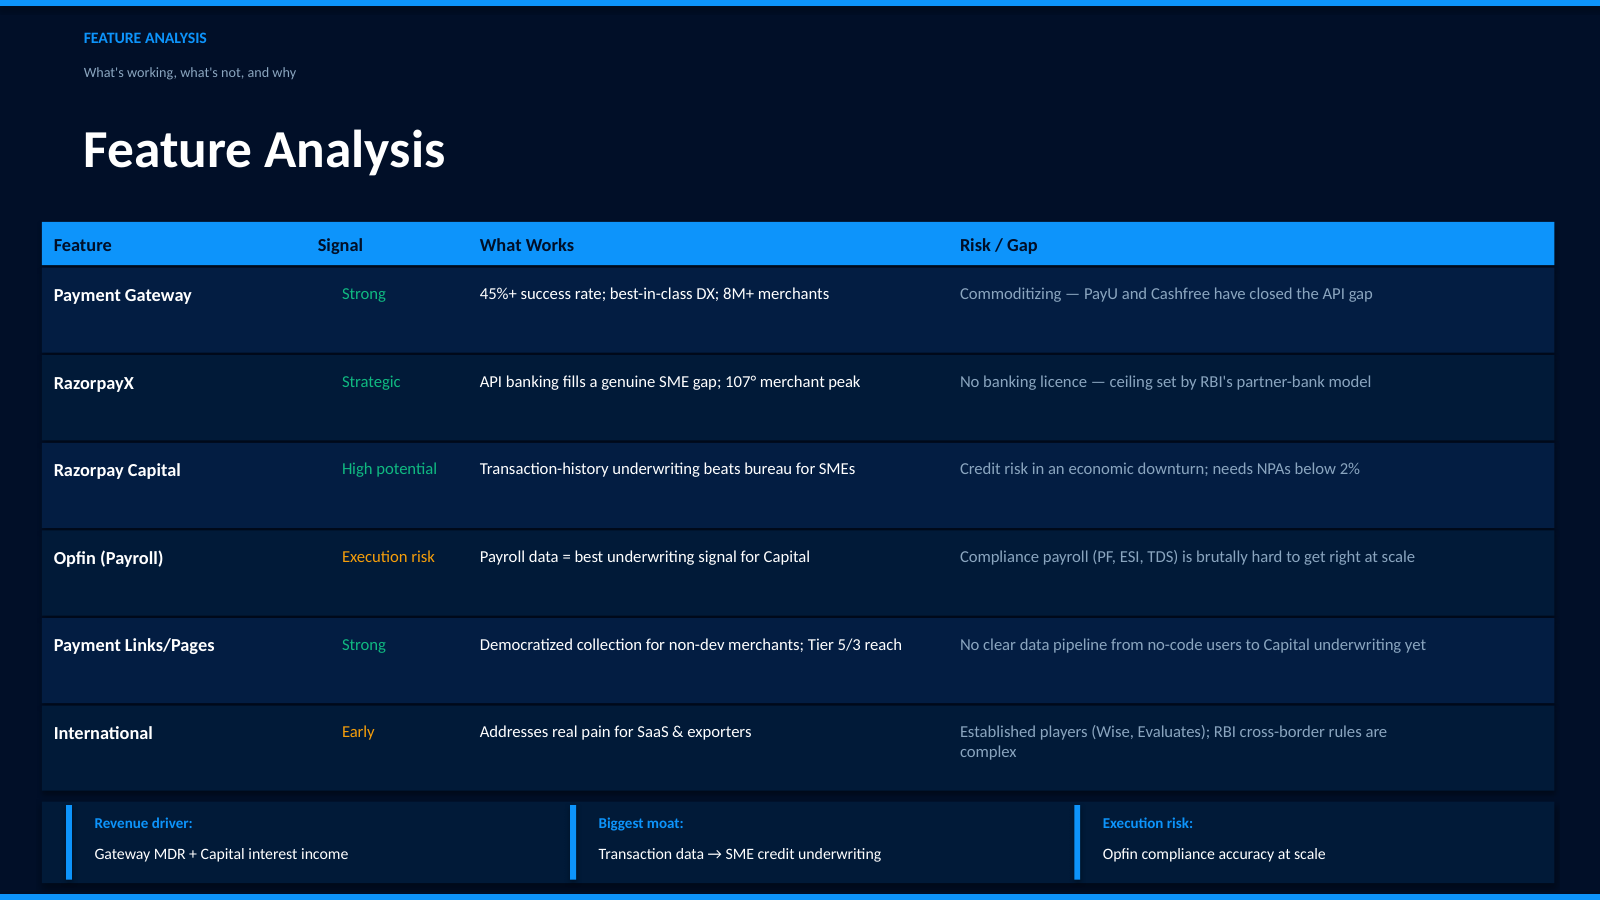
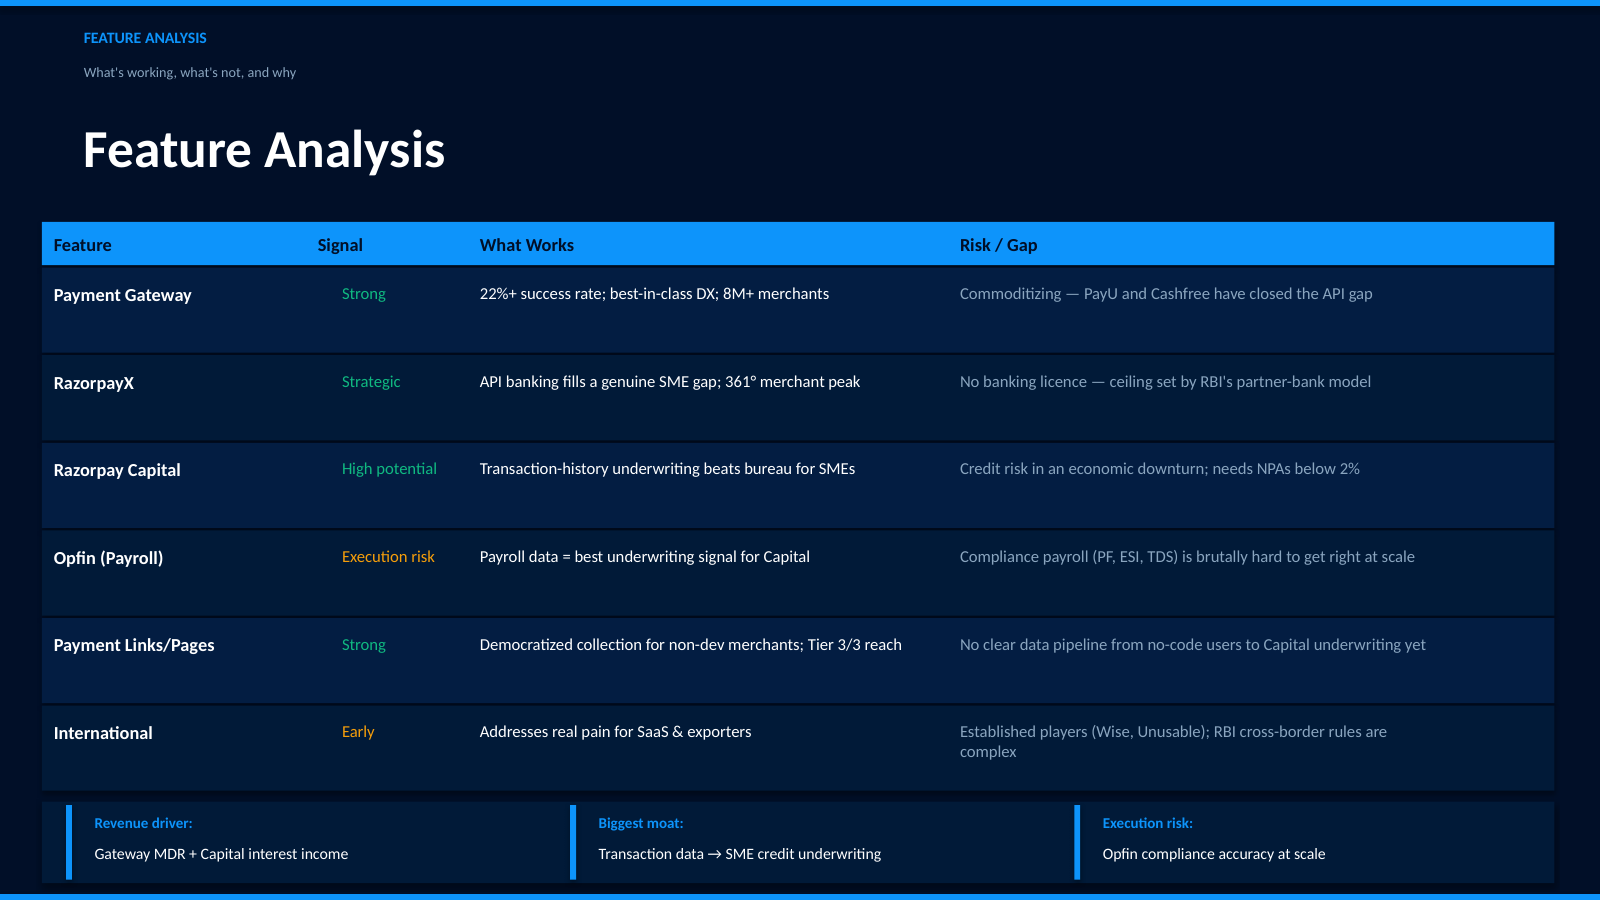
45%+: 45%+ -> 22%+
107°: 107° -> 361°
5/3: 5/3 -> 3/3
Evaluates: Evaluates -> Unusable
